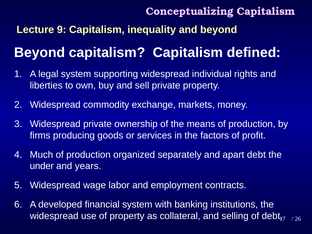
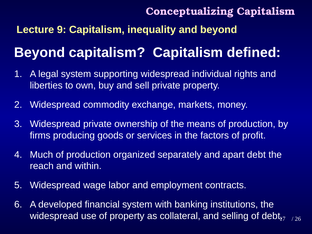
under: under -> reach
years: years -> within
